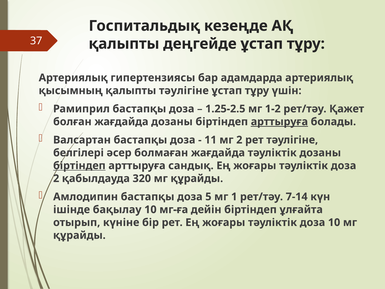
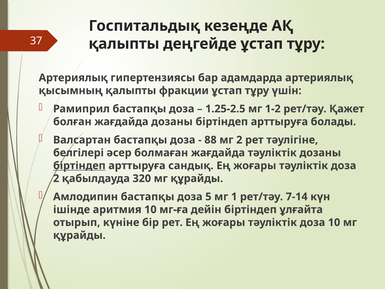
қалыпты тәулігіне: тәулігіне -> фракции
арттыруға at (279, 122) underline: present -> none
11: 11 -> 88
бақылау: бақылау -> аритмия
